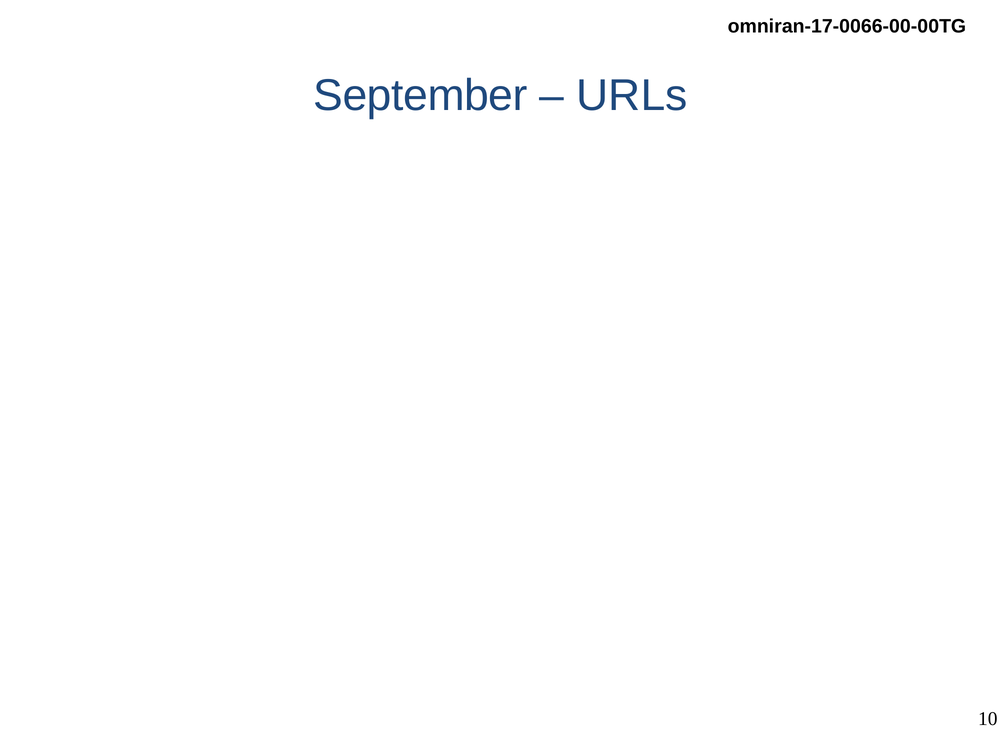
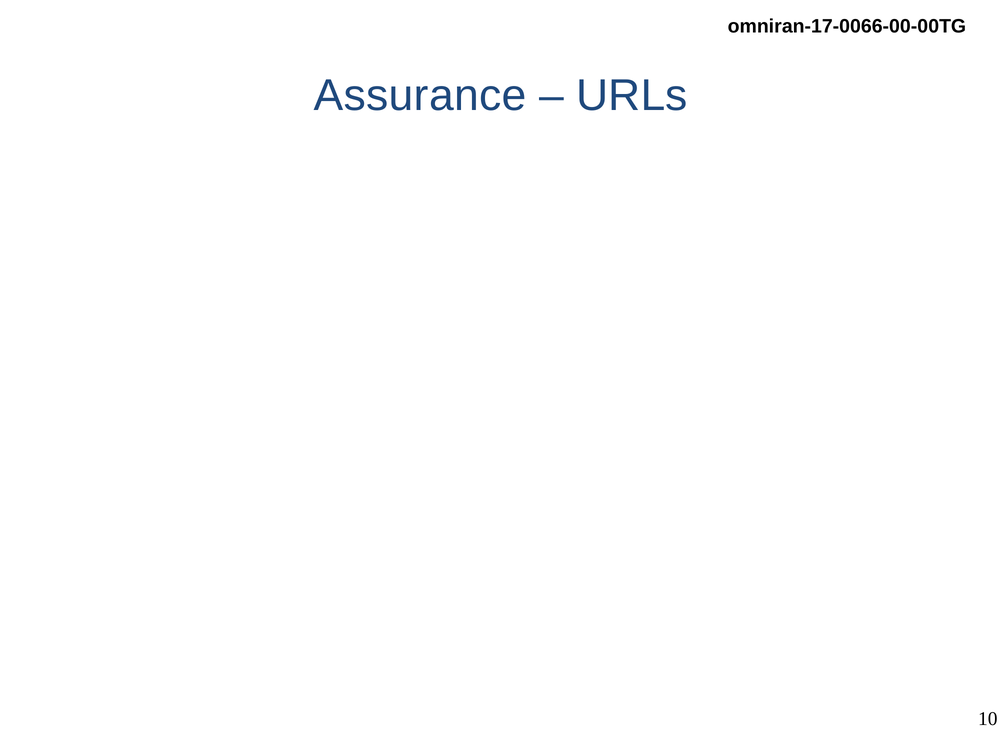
September: September -> Assurance
